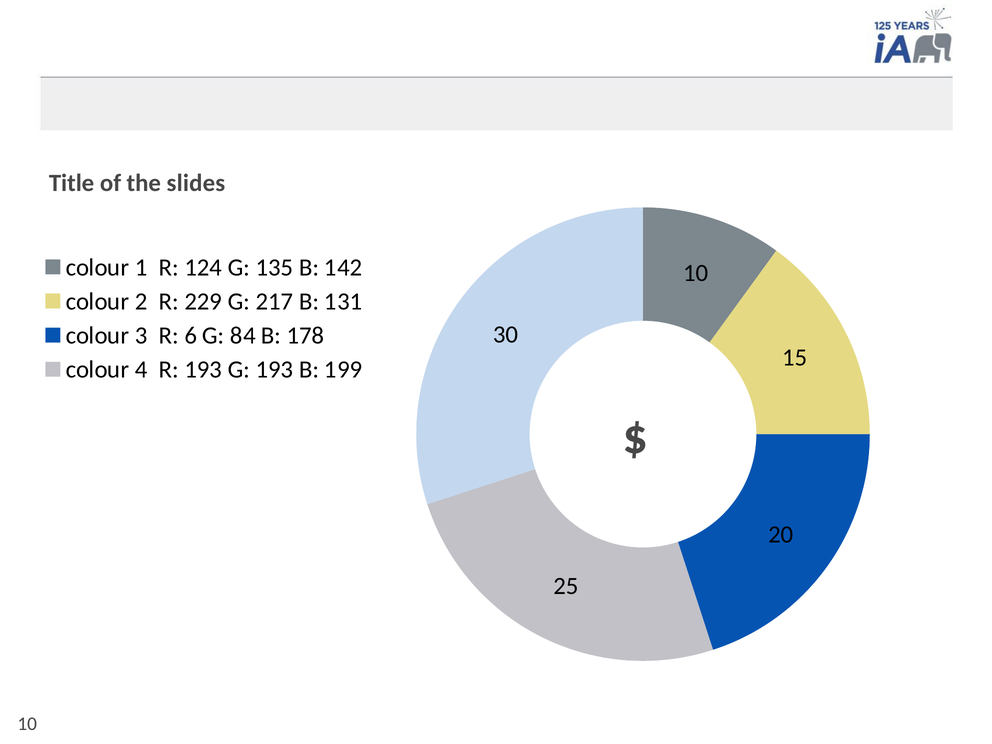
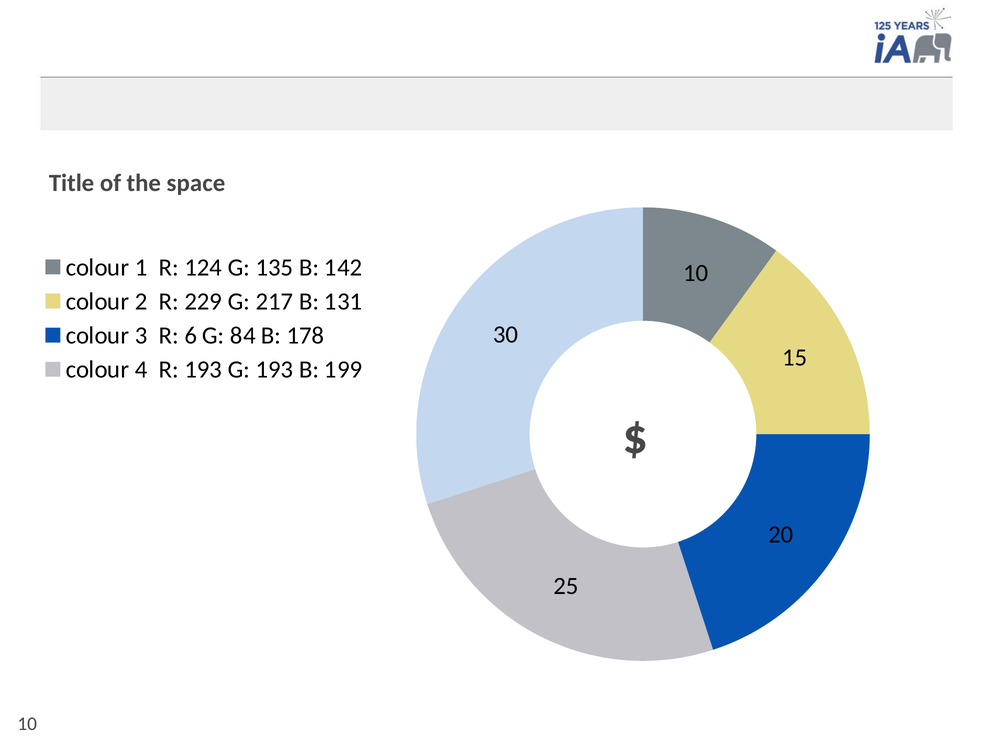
slides: slides -> space
